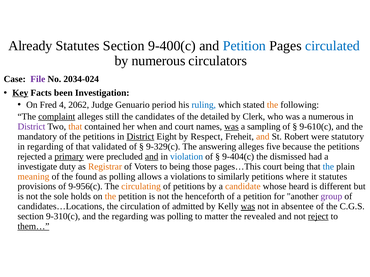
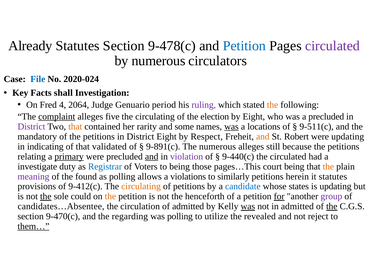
9-400(c: 9-400(c -> 9-478(c
circulated at (333, 46) colour: blue -> purple
File colour: purple -> blue
2034-024: 2034-024 -> 2020-024
Key underline: present -> none
been: been -> shall
2062: 2062 -> 2064
ruling colour: blue -> purple
still: still -> five
candidates at (155, 117): candidates -> circulating
detailed: detailed -> election
by Clerk: Clerk -> Eight
a numerous: numerous -> precluded
when: when -> rarity
and court: court -> some
sampling: sampling -> locations
9-610(c: 9-610(c -> 9-511(c
District at (140, 137) underline: present -> none
were statutory: statutory -> updating
in regarding: regarding -> indicating
9-329(c: 9-329(c -> 9-891(c
The answering: answering -> numerous
five: five -> still
rejected: rejected -> relating
violation colour: blue -> purple
9-404(c: 9-404(c -> 9-440(c
the dismissed: dismissed -> circulated
Registrar colour: orange -> blue
the at (328, 167) colour: blue -> orange
meaning colour: orange -> purple
where: where -> herein
9-956(c: 9-956(c -> 9-412(c
candidate colour: orange -> blue
heard: heard -> states
is different: different -> updating
the at (46, 197) underline: none -> present
holds: holds -> could
for underline: none -> present
candidates…Locations: candidates…Locations -> candidates…Absentee
in absentee: absentee -> admitted
the at (332, 207) underline: none -> present
9-310(c: 9-310(c -> 9-470(c
matter: matter -> utilize
reject underline: present -> none
